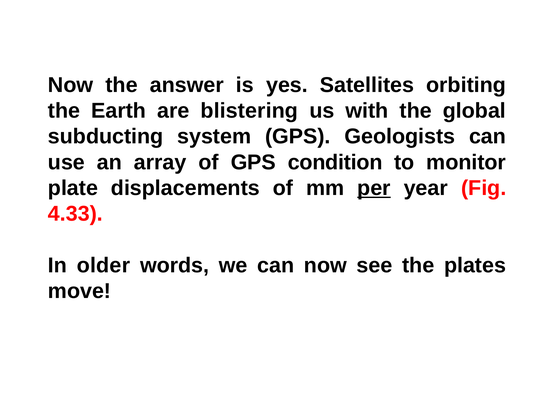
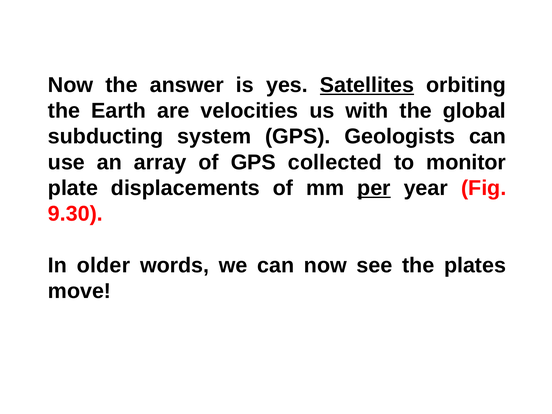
Satellites underline: none -> present
blistering: blistering -> velocities
condition: condition -> collected
4.33: 4.33 -> 9.30
